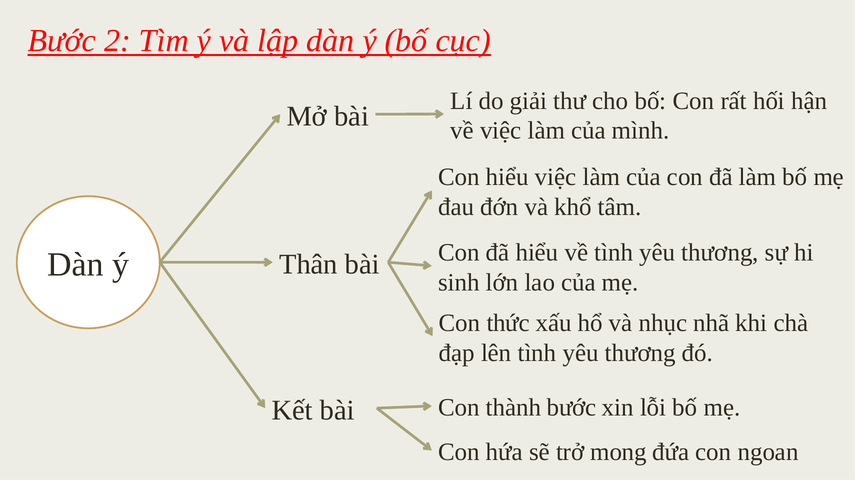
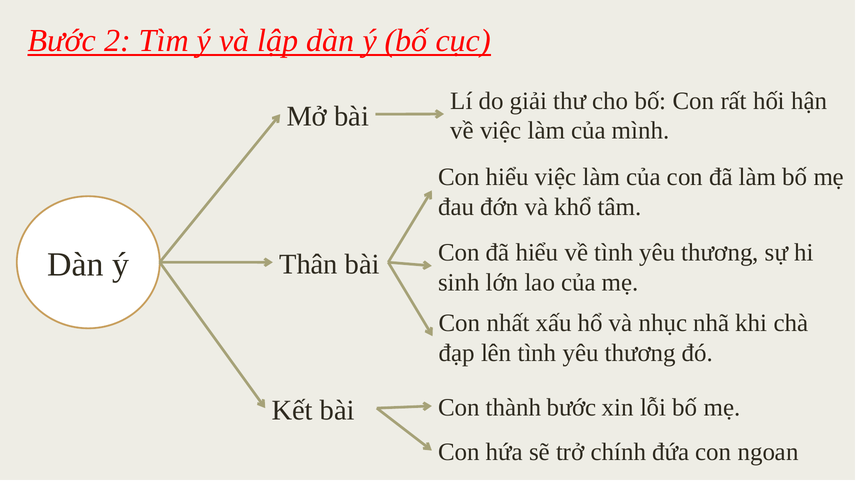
thức: thức -> nhất
mong: mong -> chính
